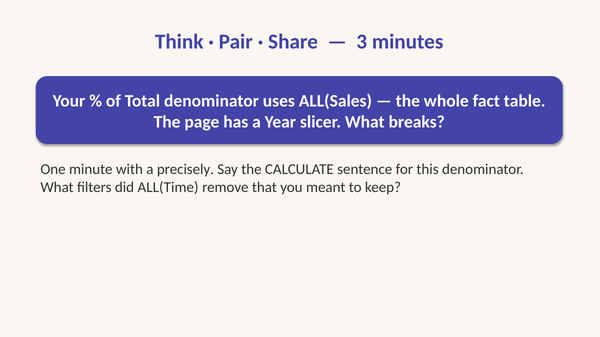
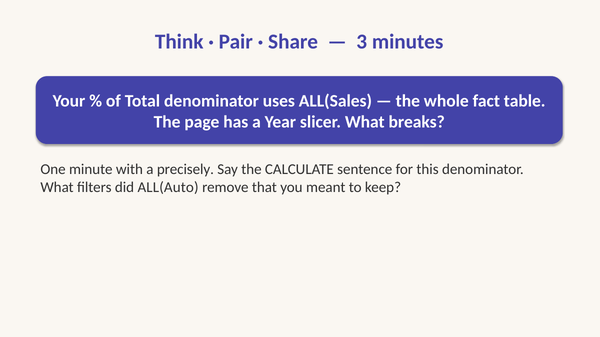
ALL(Time: ALL(Time -> ALL(Auto
